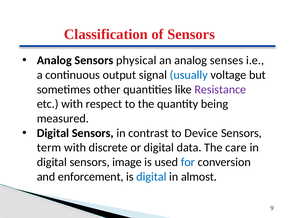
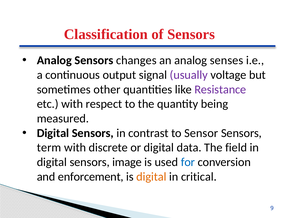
physical: physical -> changes
usually colour: blue -> purple
Device: Device -> Sensor
care: care -> field
digital at (151, 177) colour: blue -> orange
almost: almost -> critical
